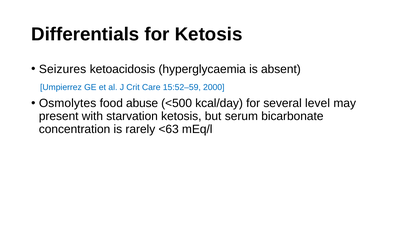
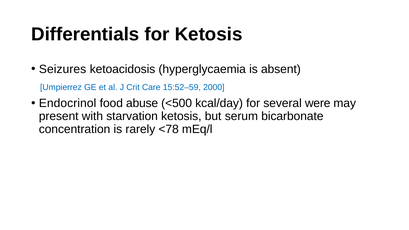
Osmolytes: Osmolytes -> Endocrinol
level: level -> were
<63: <63 -> <78
